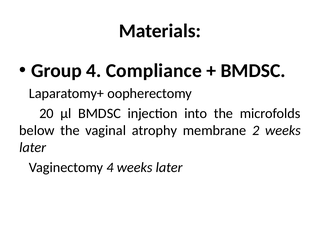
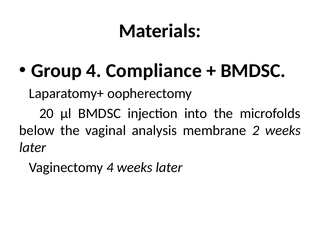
atrophy: atrophy -> analysis
